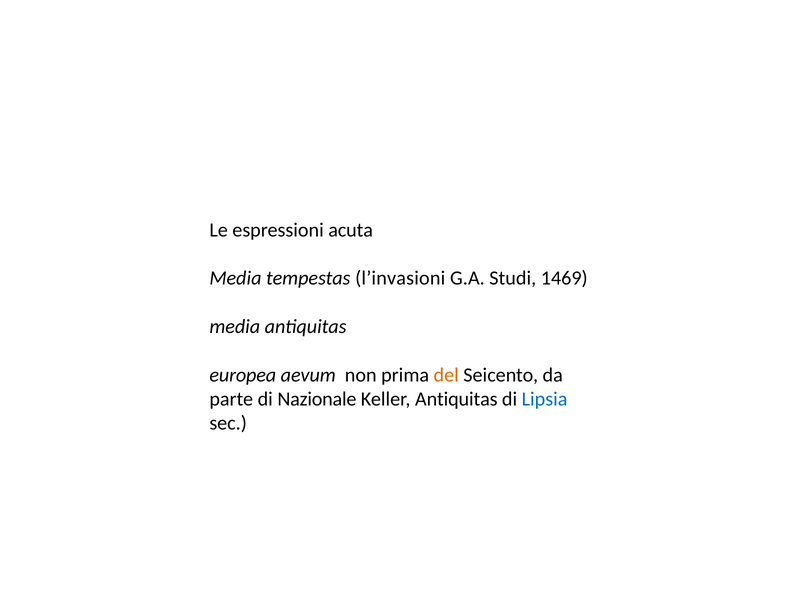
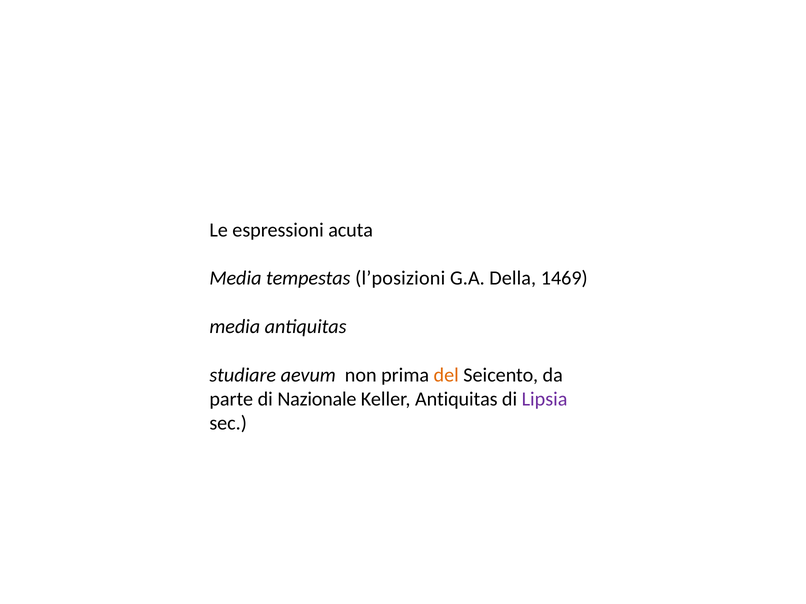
l’invasioni: l’invasioni -> l’posizioni
Studi: Studi -> Della
europea: europea -> studiare
Lipsia colour: blue -> purple
